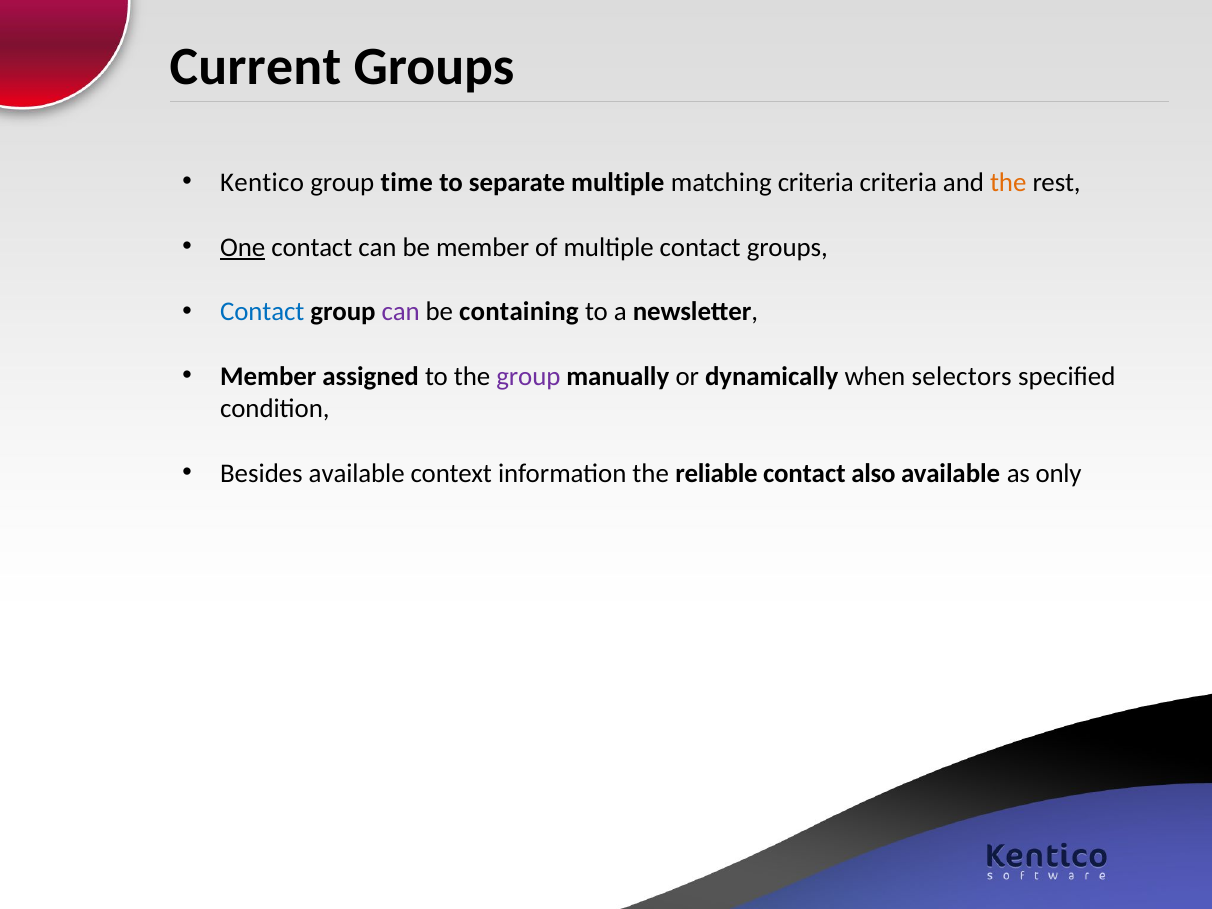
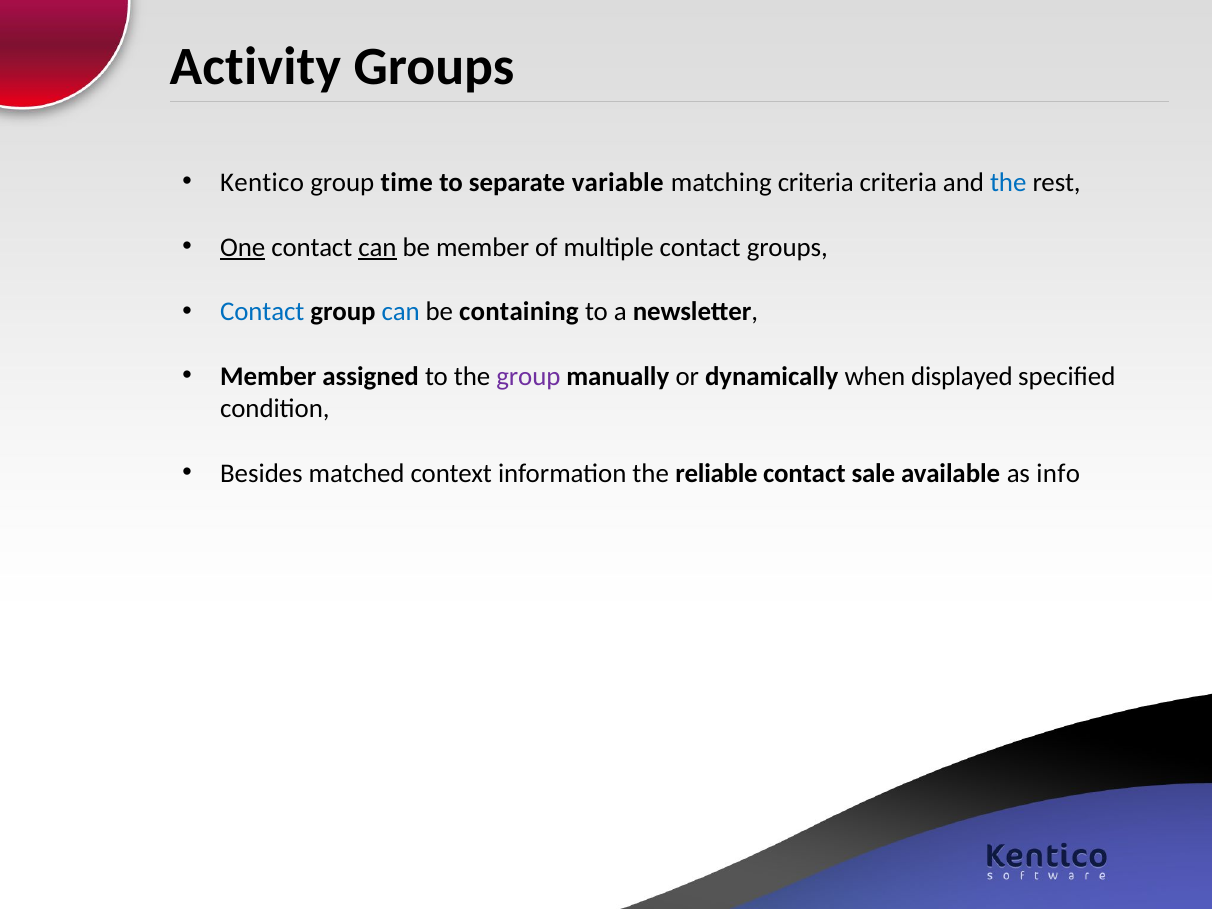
Current: Current -> Activity
separate multiple: multiple -> variable
the at (1008, 183) colour: orange -> blue
can at (377, 247) underline: none -> present
can at (401, 312) colour: purple -> blue
selectors: selectors -> displayed
Besides available: available -> matched
also: also -> sale
only: only -> info
